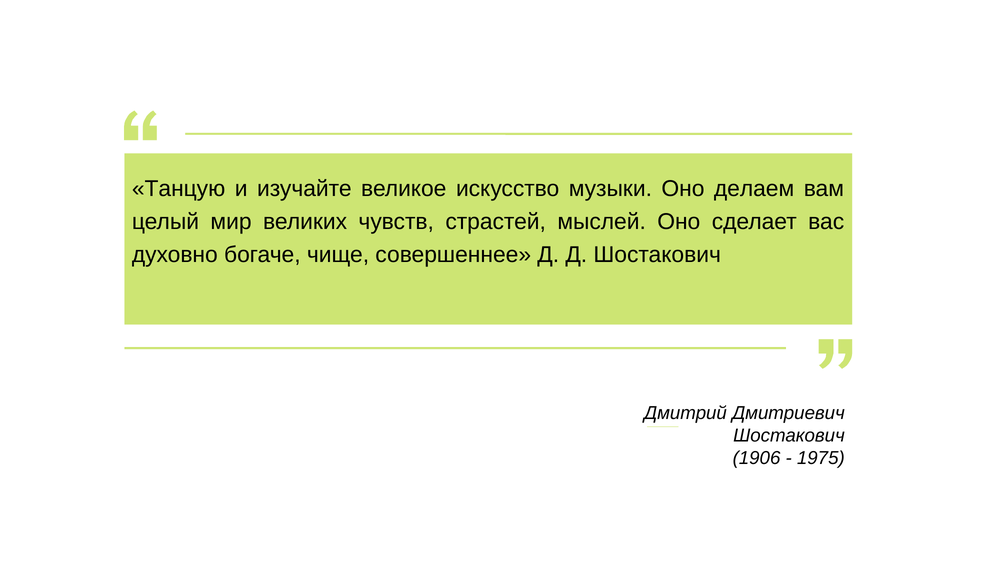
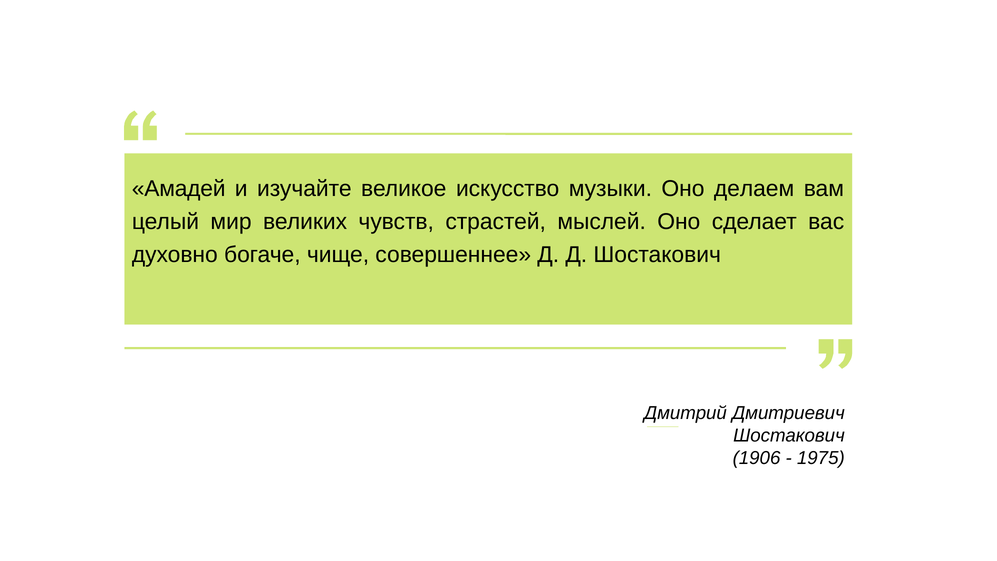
Танцую: Танцую -> Амадей
